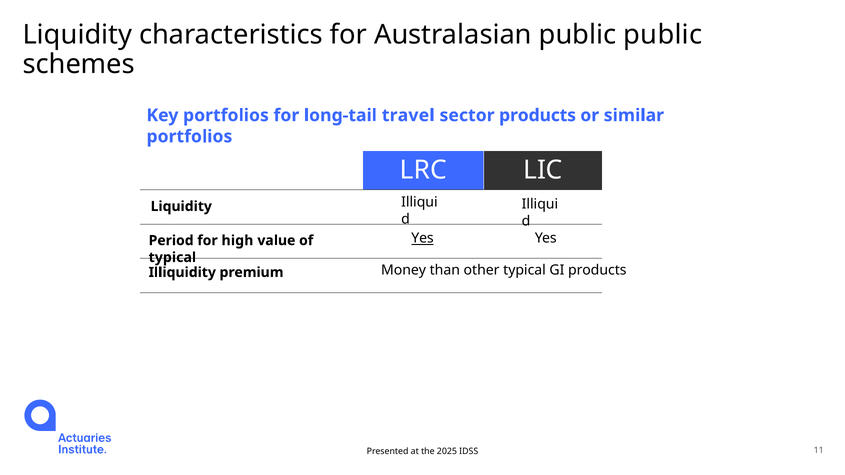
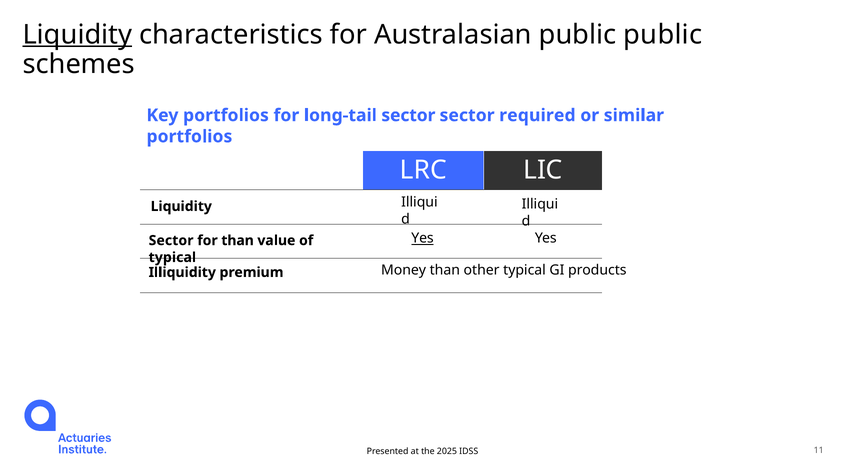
Liquidity at (77, 35) underline: none -> present
long-tail travel: travel -> sector
sector products: products -> required
Period at (171, 241): Period -> Sector
for high: high -> than
